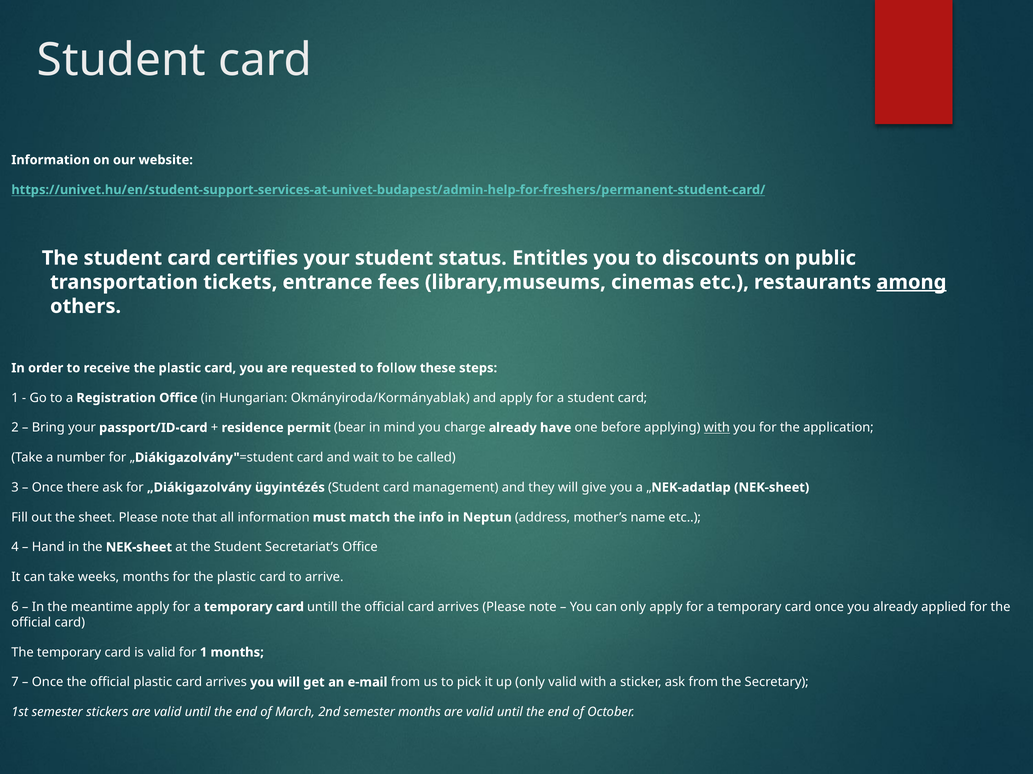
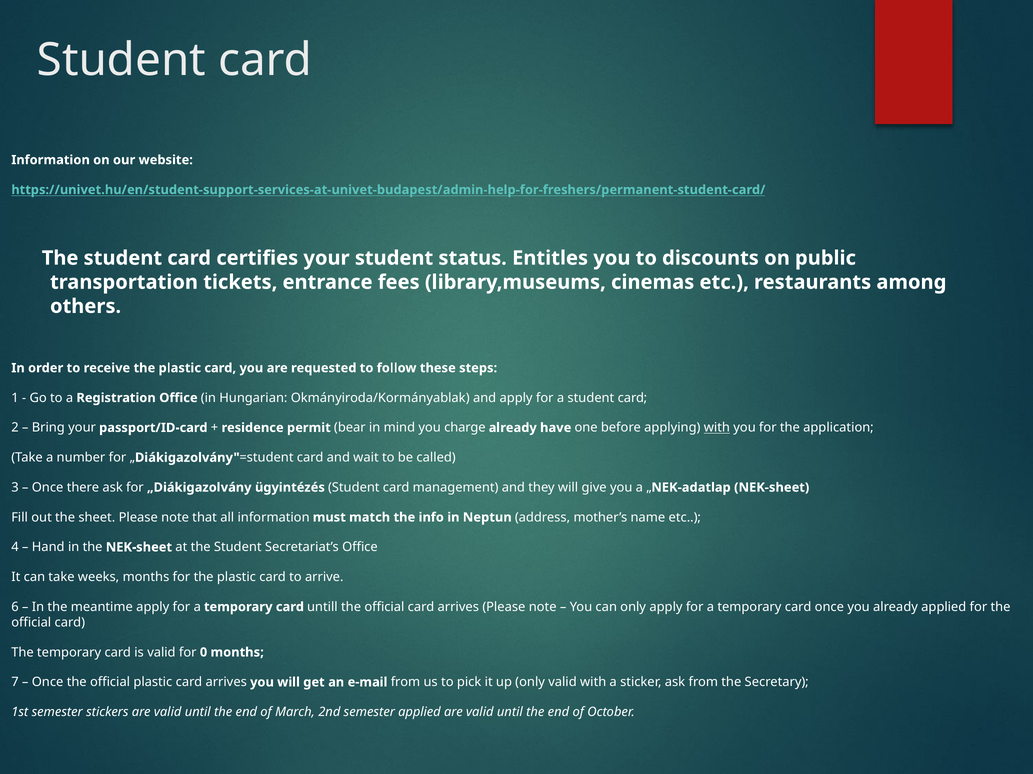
among underline: present -> none
for 1: 1 -> 0
semester months: months -> applied
